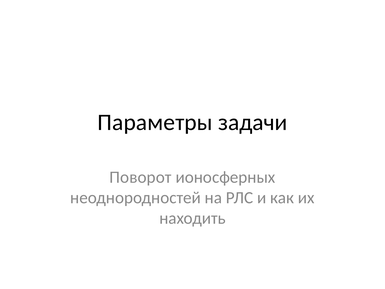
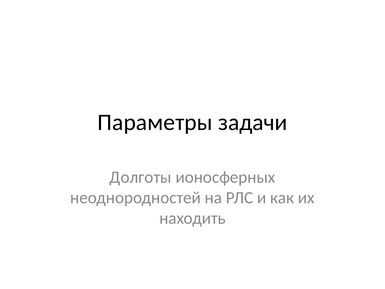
Поворот: Поворот -> Долготы
